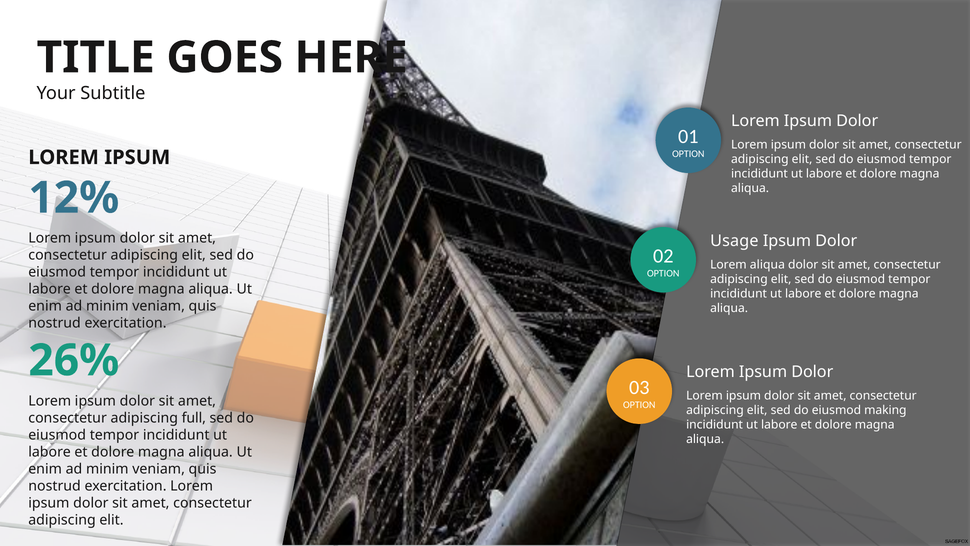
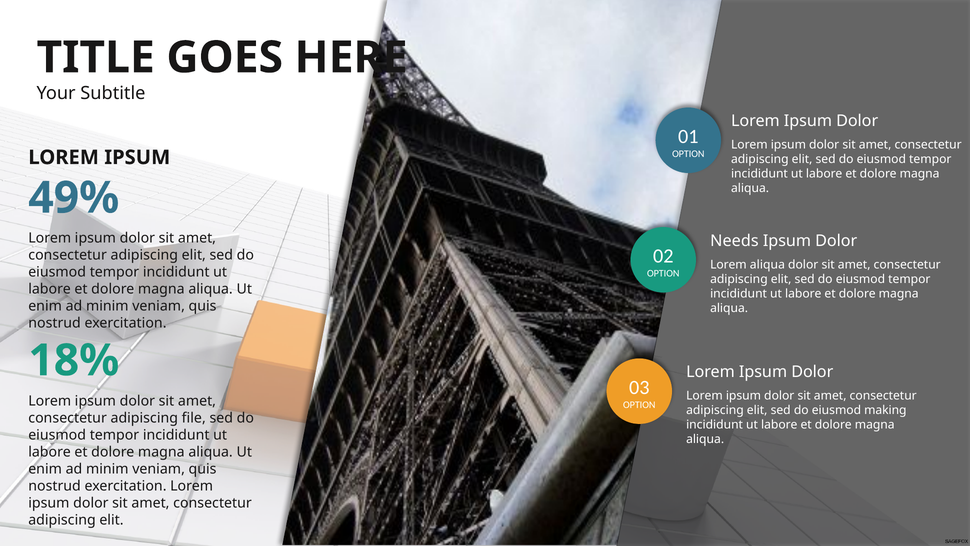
12%: 12% -> 49%
Usage: Usage -> Needs
26%: 26% -> 18%
full: full -> file
